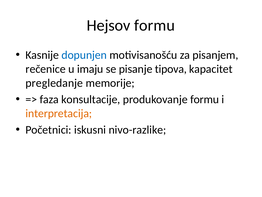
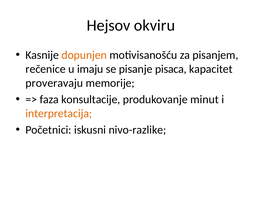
Hejsov formu: formu -> okviru
dopunjen colour: blue -> orange
tipova: tipova -> pisaca
pregledanje: pregledanje -> proveravaju
produkovanje formu: formu -> minut
